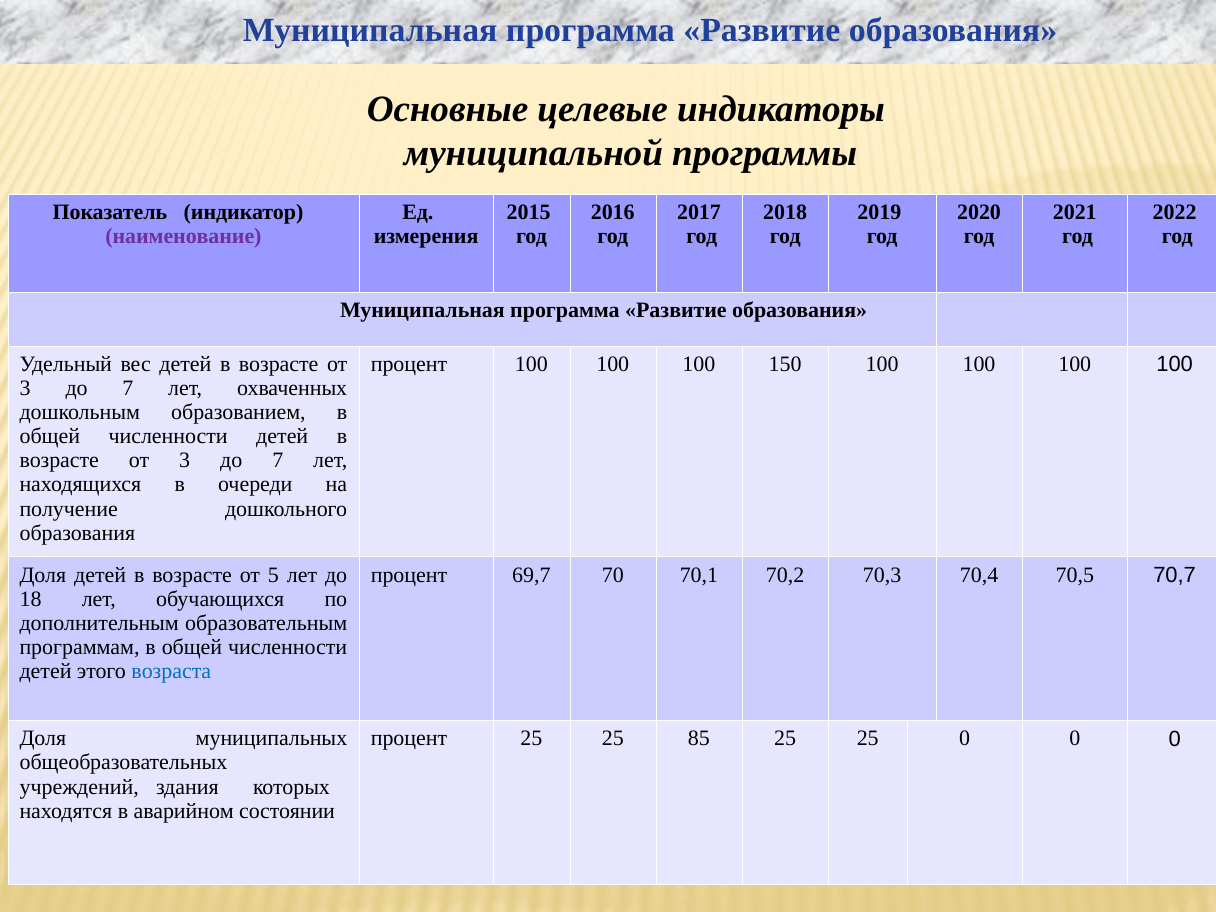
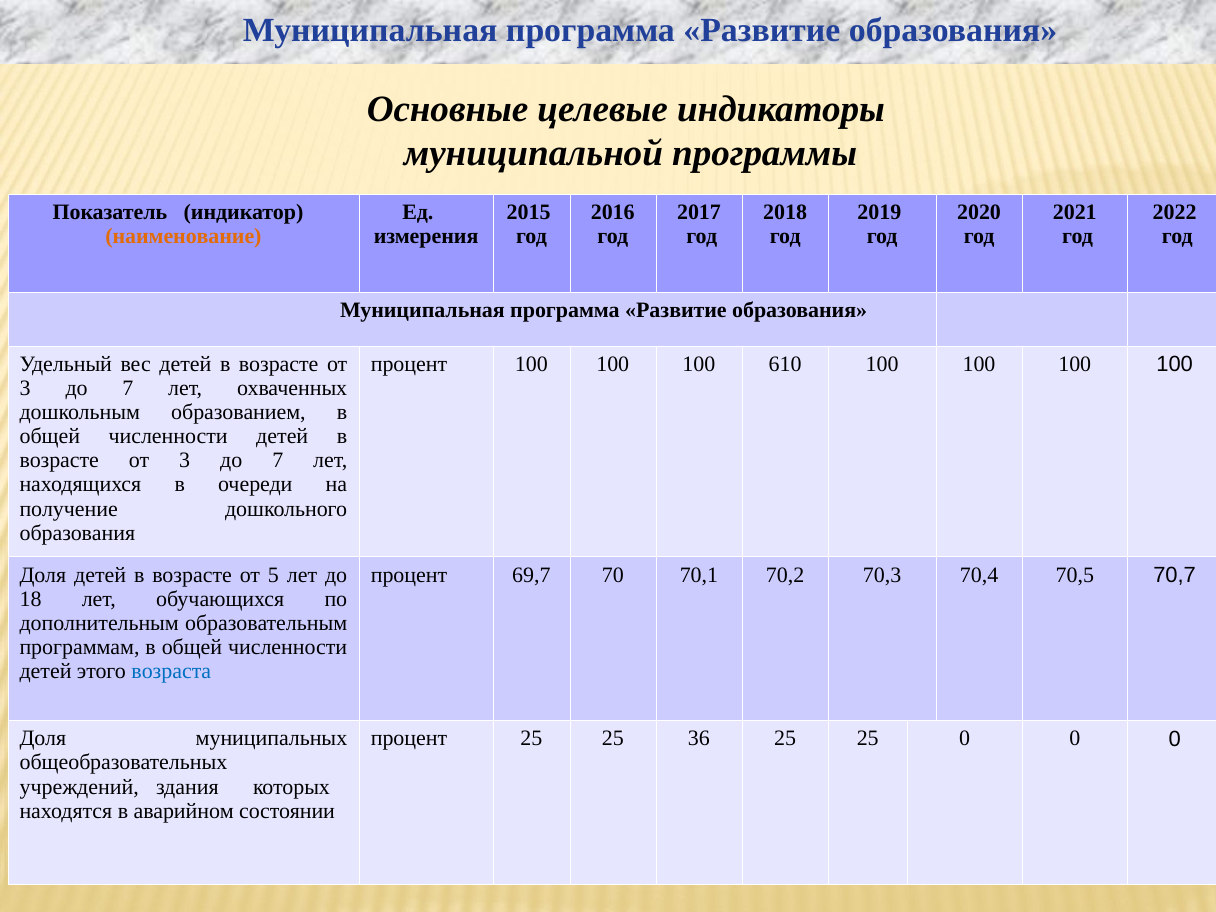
наименование colour: purple -> orange
150: 150 -> 610
85: 85 -> 36
